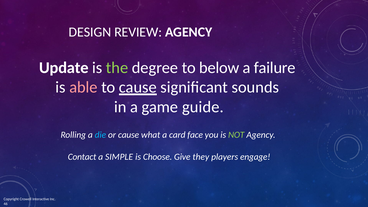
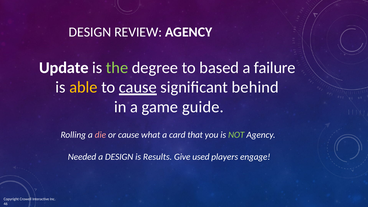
below: below -> based
able colour: pink -> yellow
sounds: sounds -> behind
die colour: light blue -> pink
face: face -> that
Contact: Contact -> Needed
a SIMPLE: SIMPLE -> DESIGN
Choose: Choose -> Results
they: they -> used
